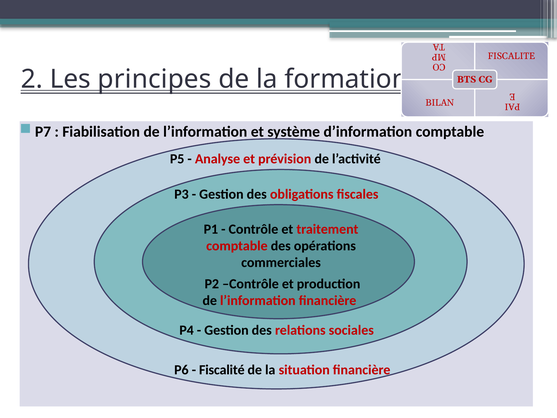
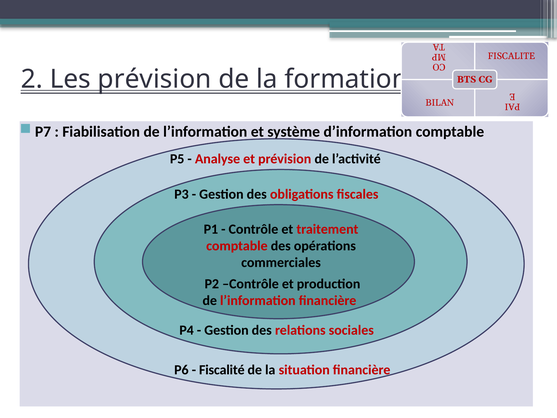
Les principes: principes -> prévision
